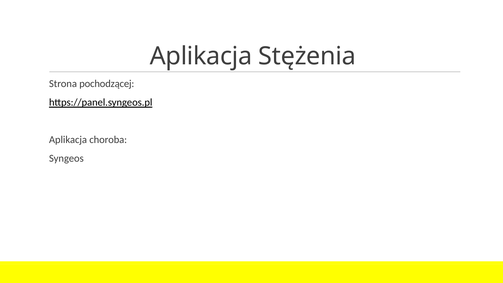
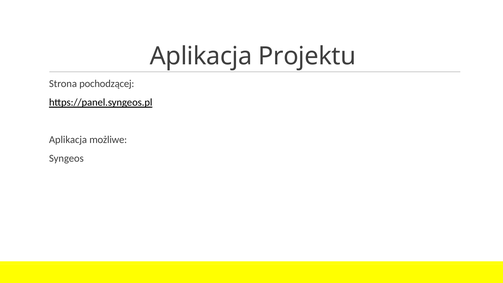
Stężenia: Stężenia -> Projektu
choroba: choroba -> możliwe
